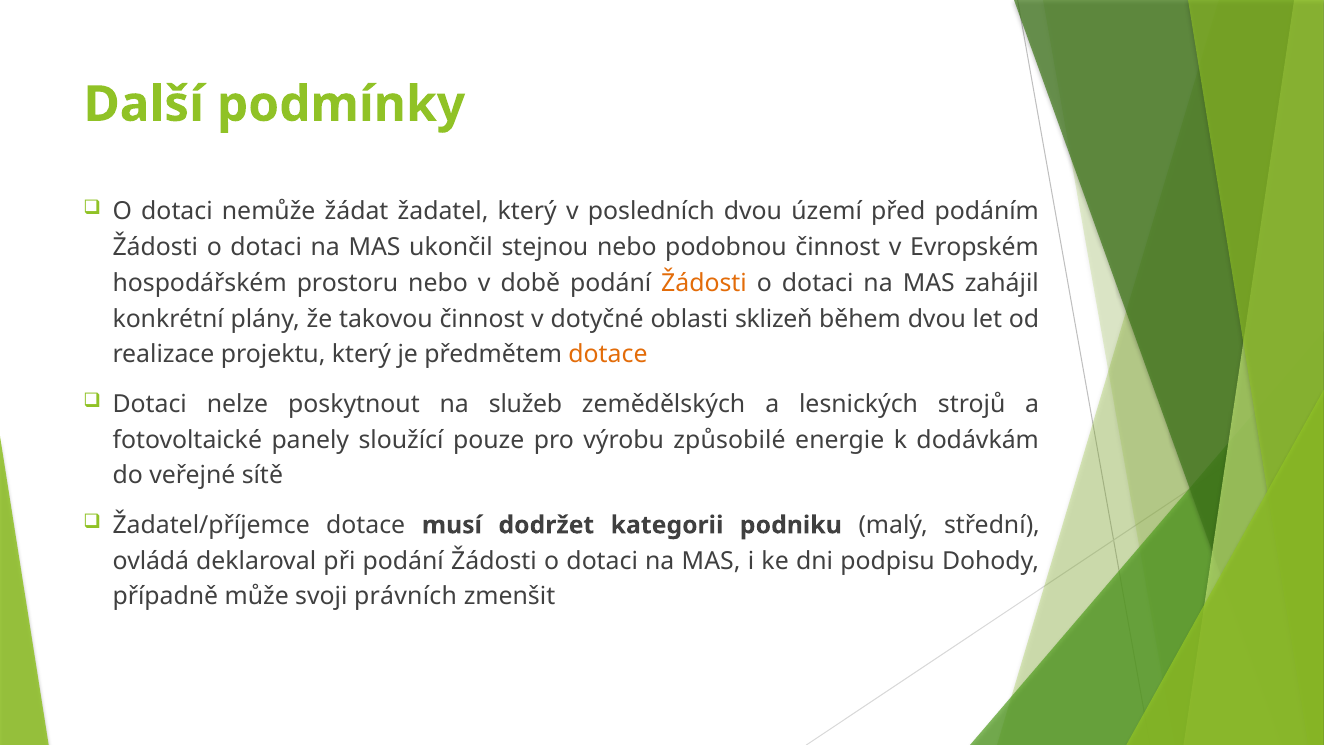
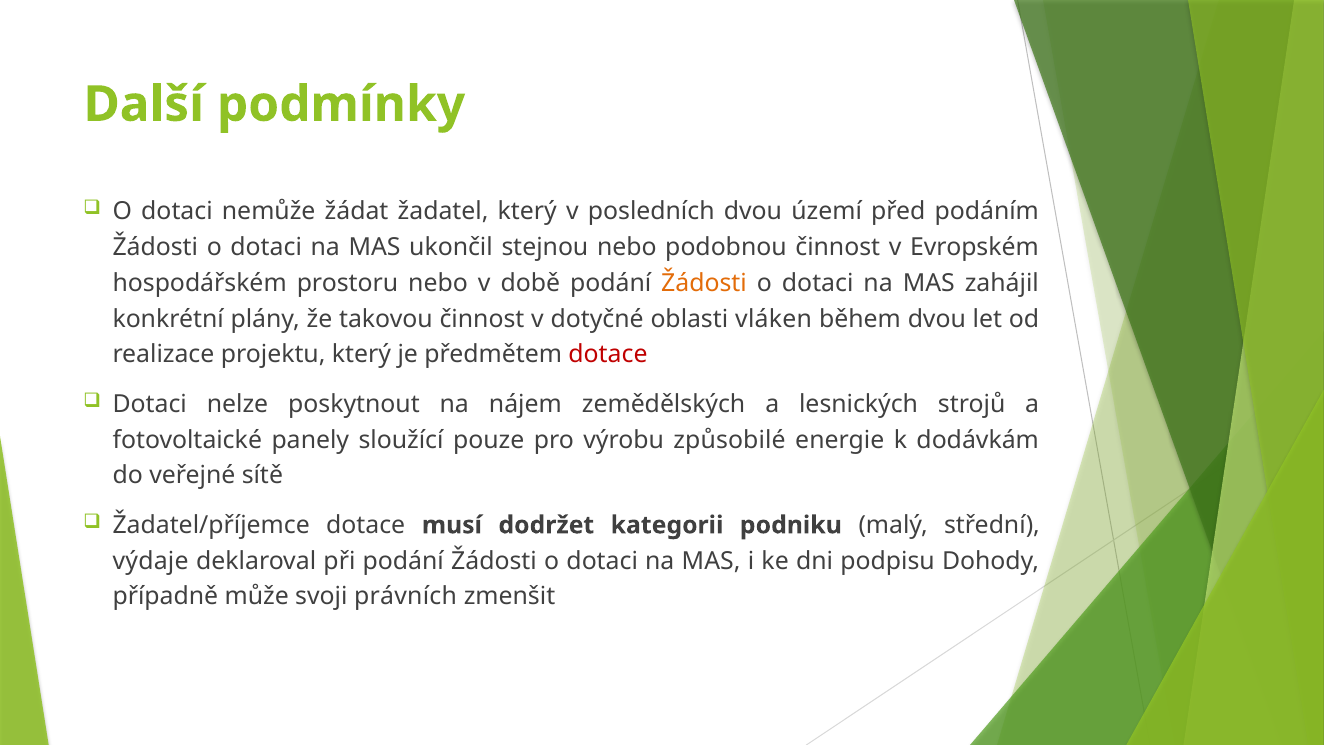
sklizeň: sklizeň -> vláken
dotace at (608, 354) colour: orange -> red
služeb: služeb -> nájem
ovládá: ovládá -> výdaje
